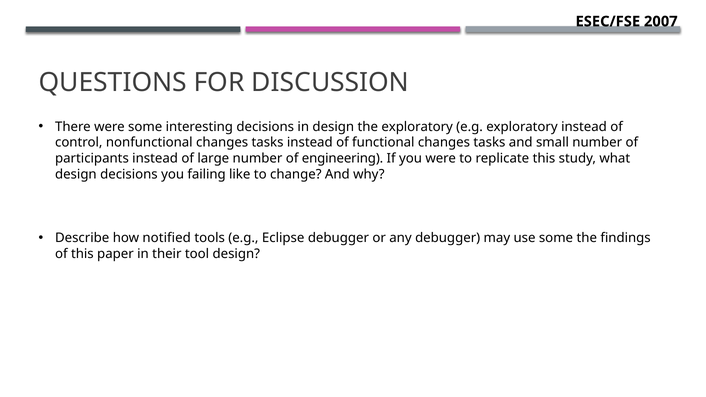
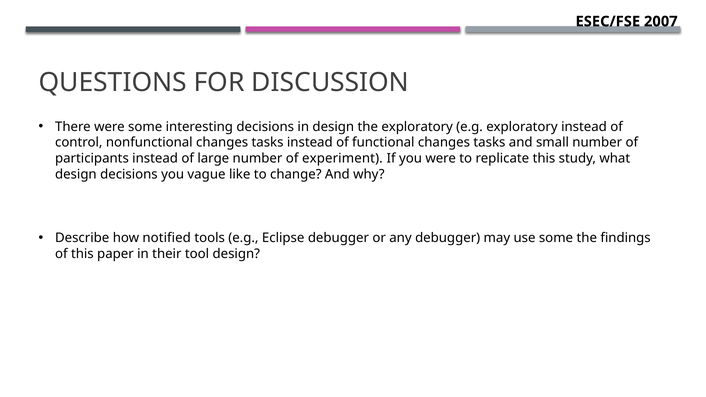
engineering: engineering -> experiment
failing: failing -> vague
